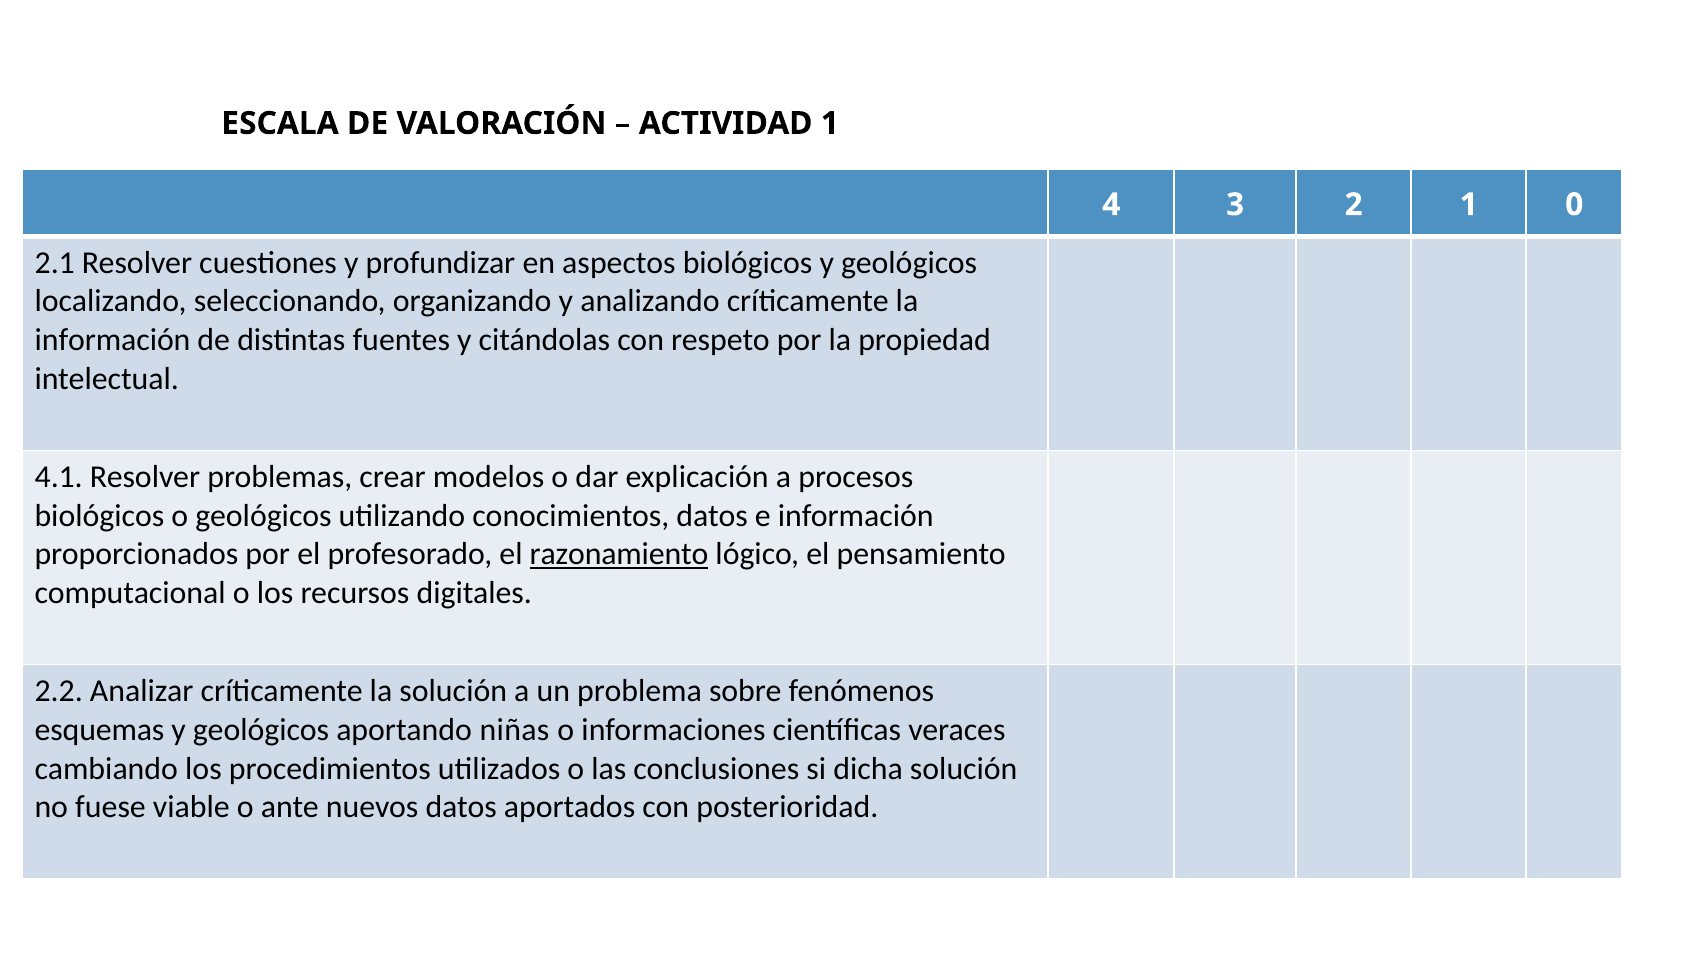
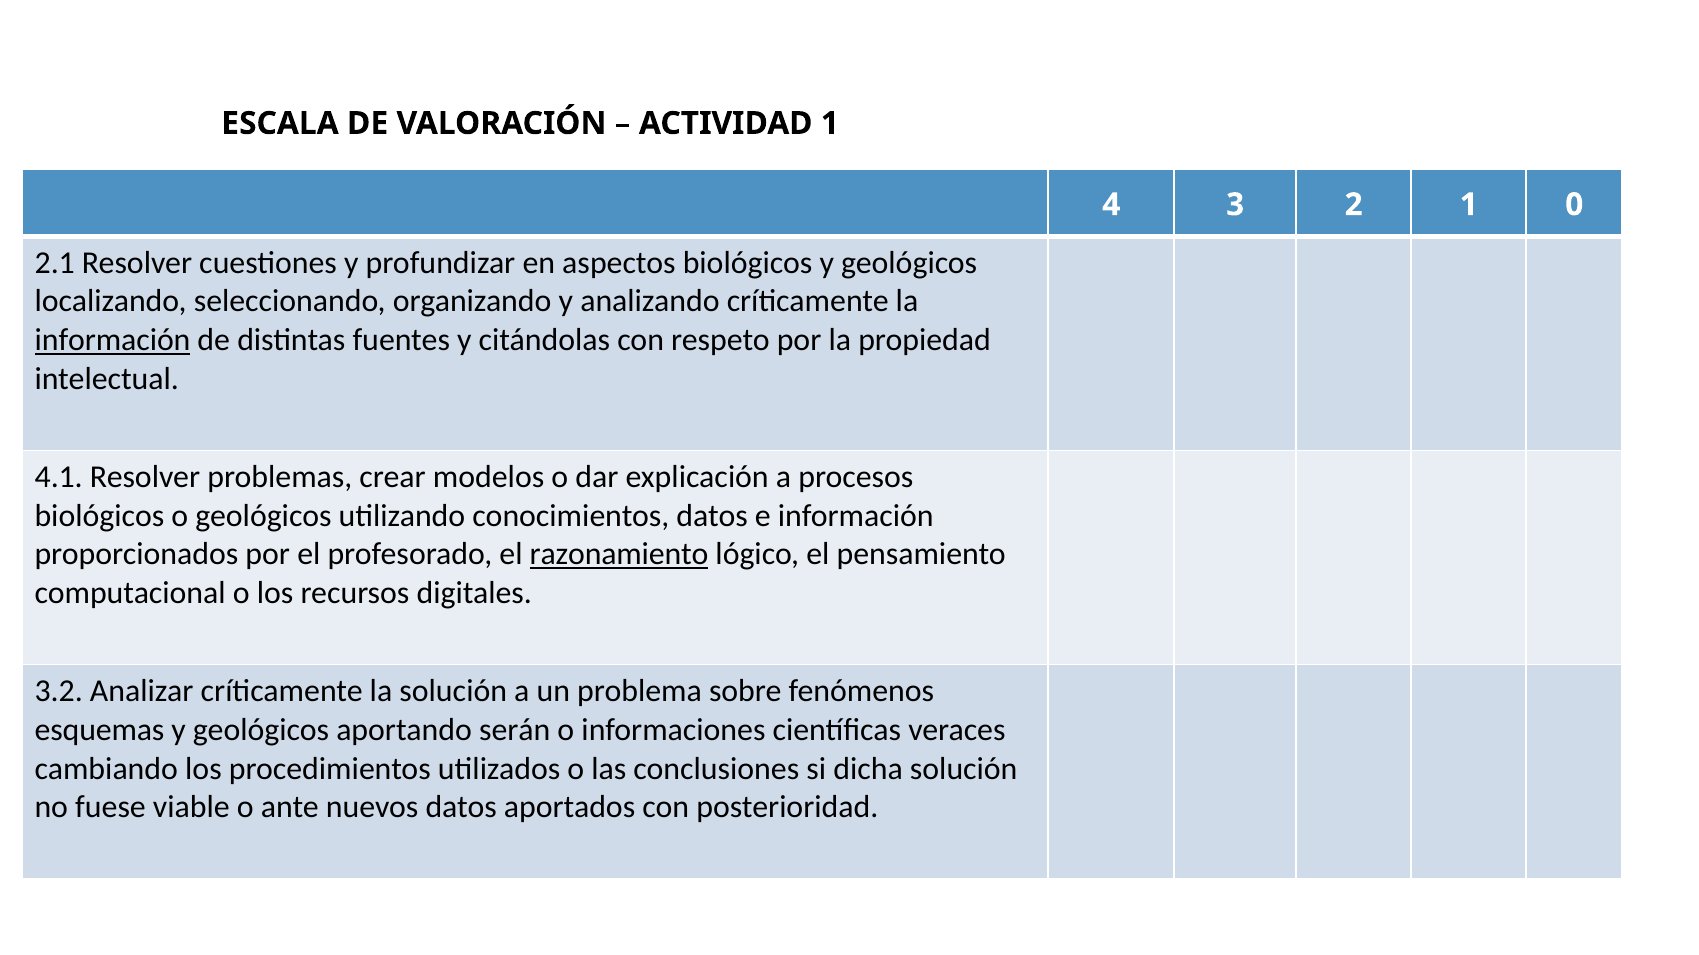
información at (113, 340) underline: none -> present
2.2: 2.2 -> 3.2
niñas: niñas -> serán
